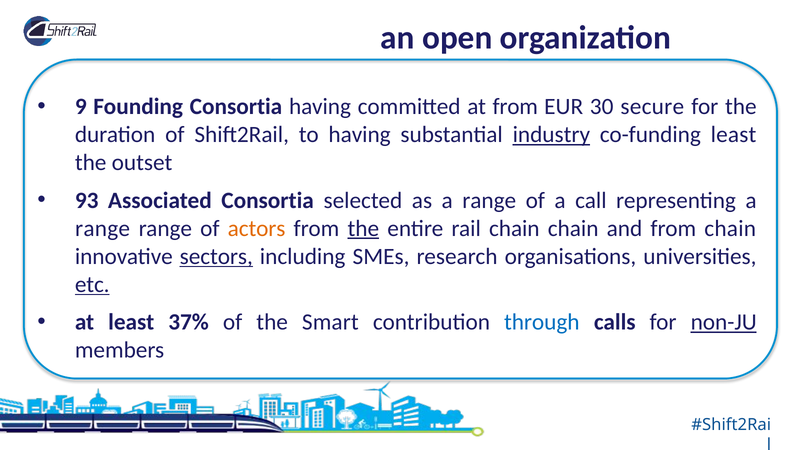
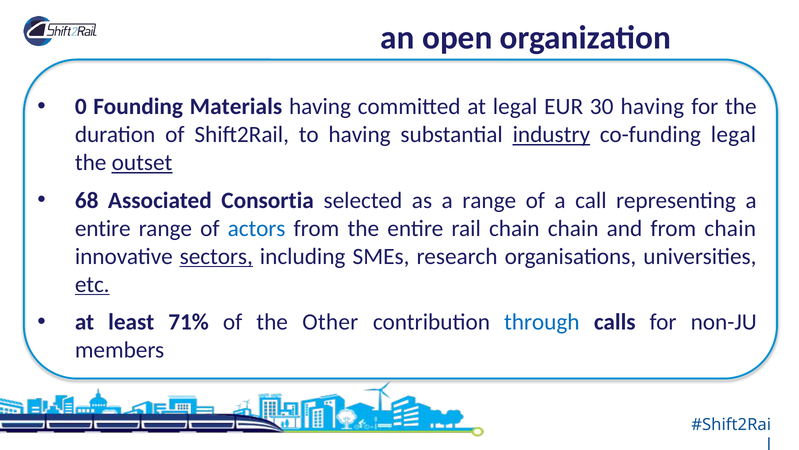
9: 9 -> 0
Founding Consortia: Consortia -> Materials
at from: from -> legal
30 secure: secure -> having
co-funding least: least -> legal
outset underline: none -> present
93: 93 -> 68
range at (103, 228): range -> entire
actors colour: orange -> blue
the at (363, 228) underline: present -> none
37%: 37% -> 71%
Smart: Smart -> Other
non-JU underline: present -> none
